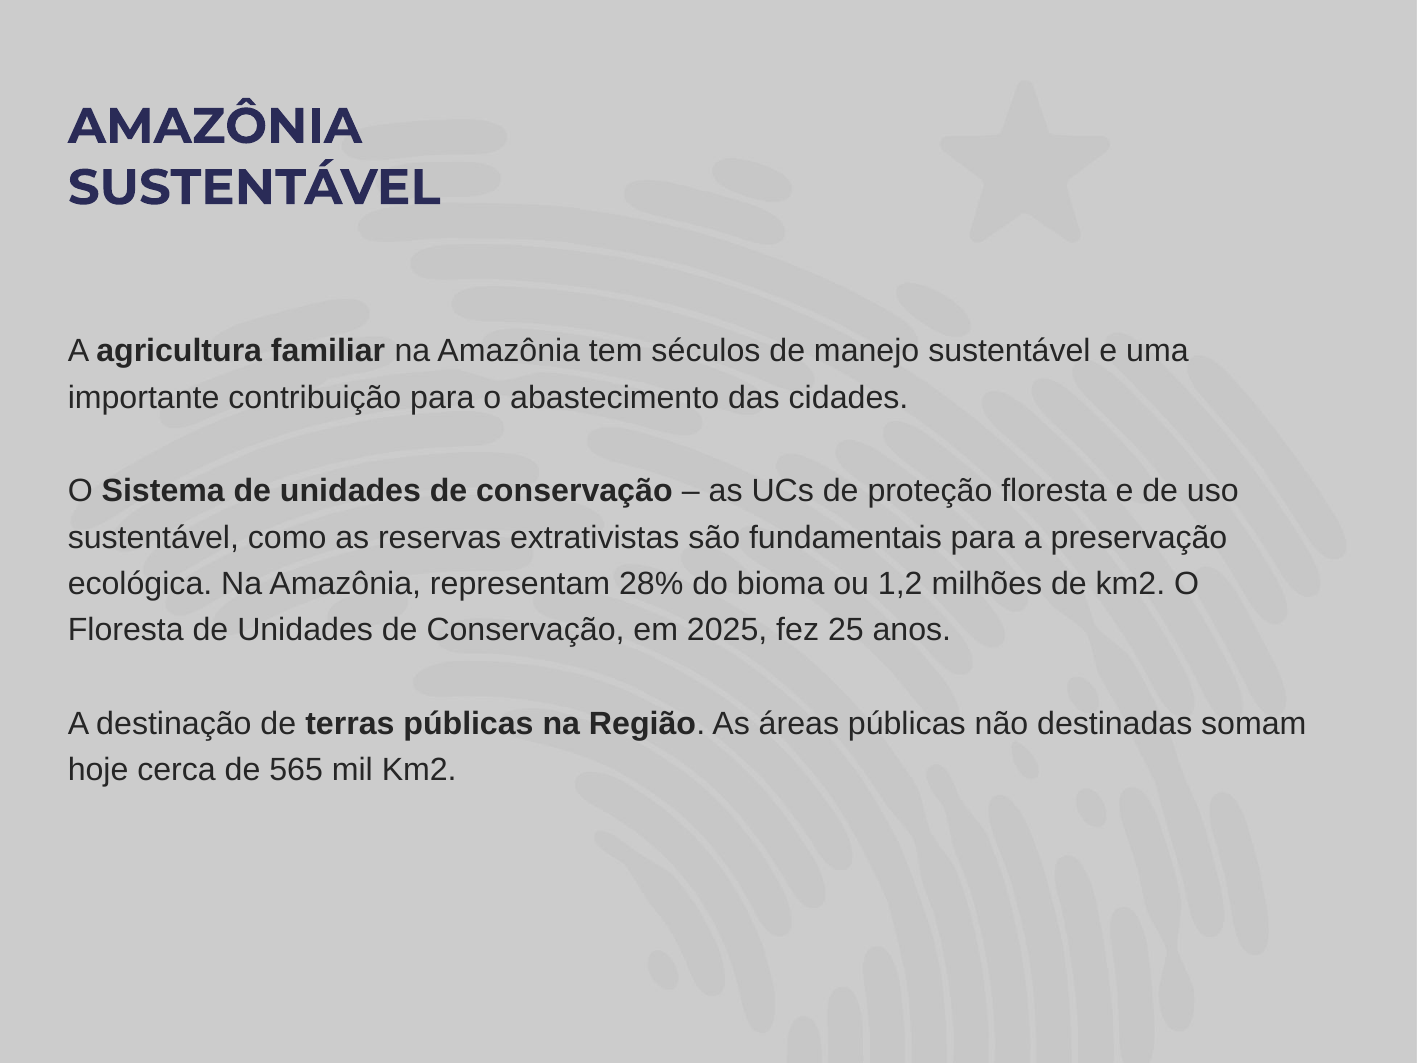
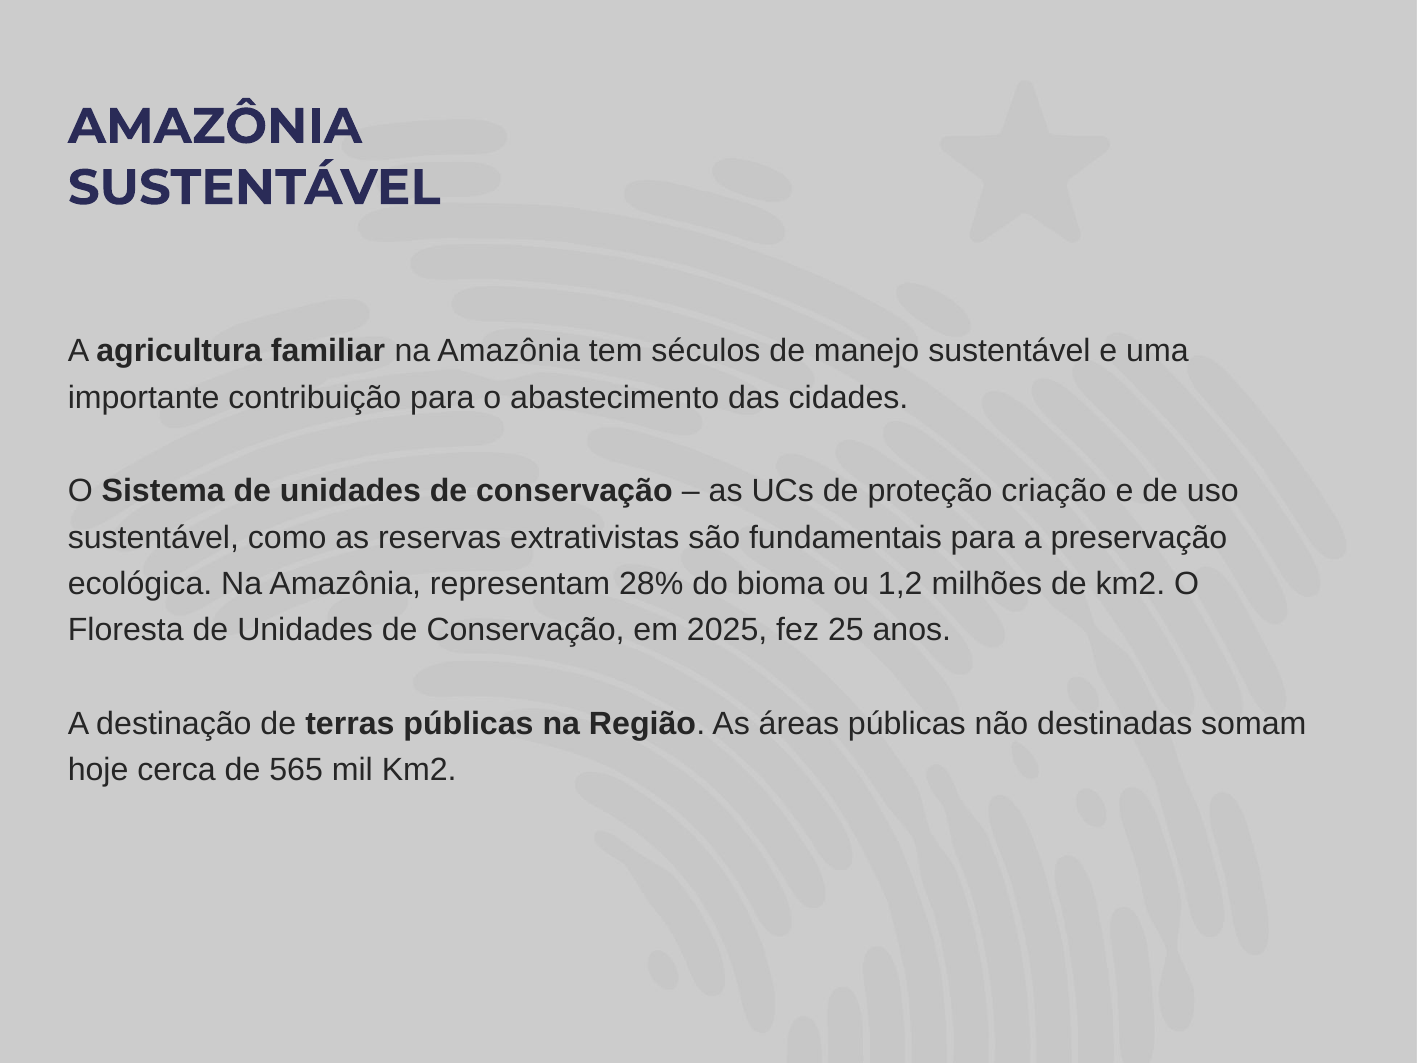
proteção floresta: floresta -> criação
